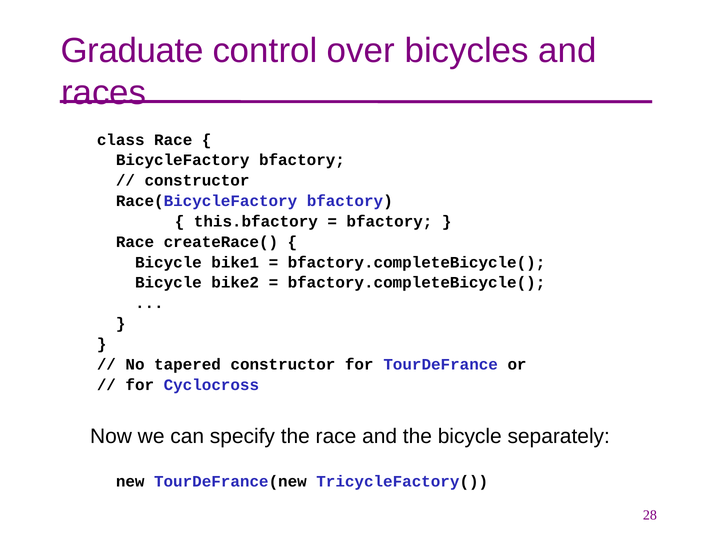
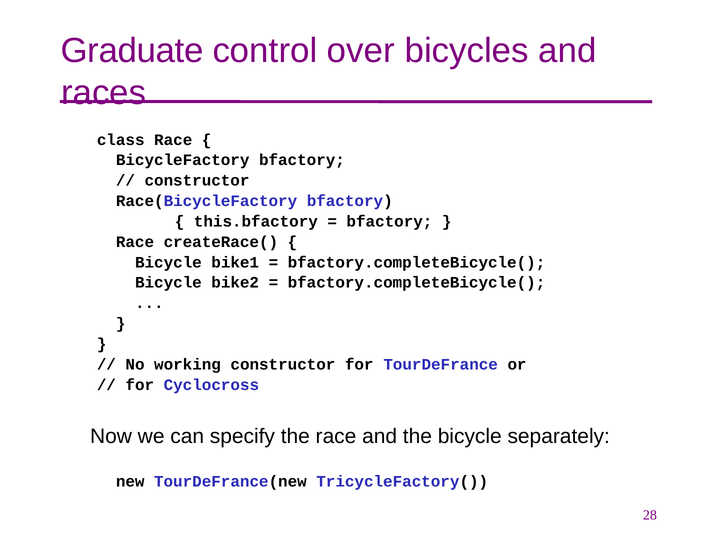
tapered: tapered -> working
